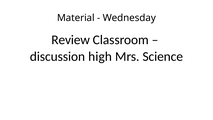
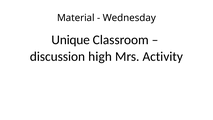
Review: Review -> Unique
Science: Science -> Activity
